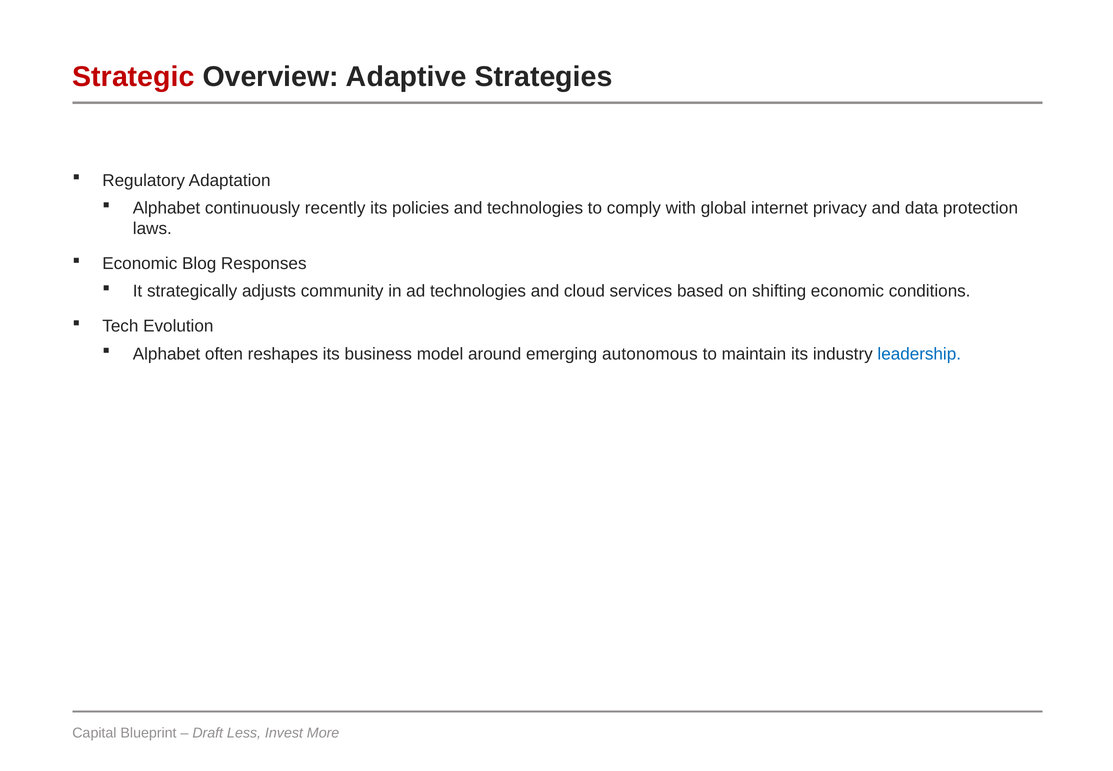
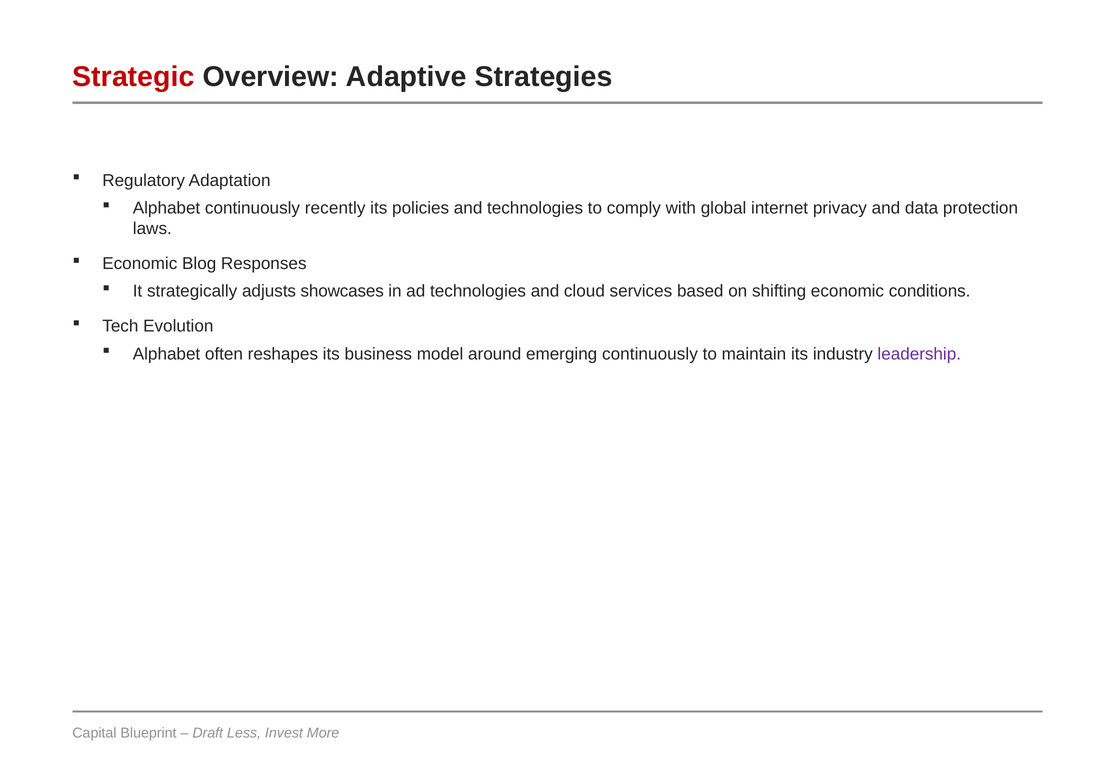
community: community -> showcases
emerging autonomous: autonomous -> continuously
leadership colour: blue -> purple
